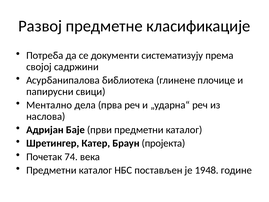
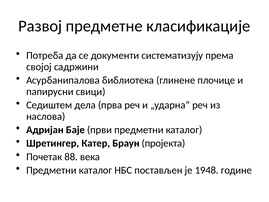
Ментално: Ментално -> Седиштем
74: 74 -> 88
